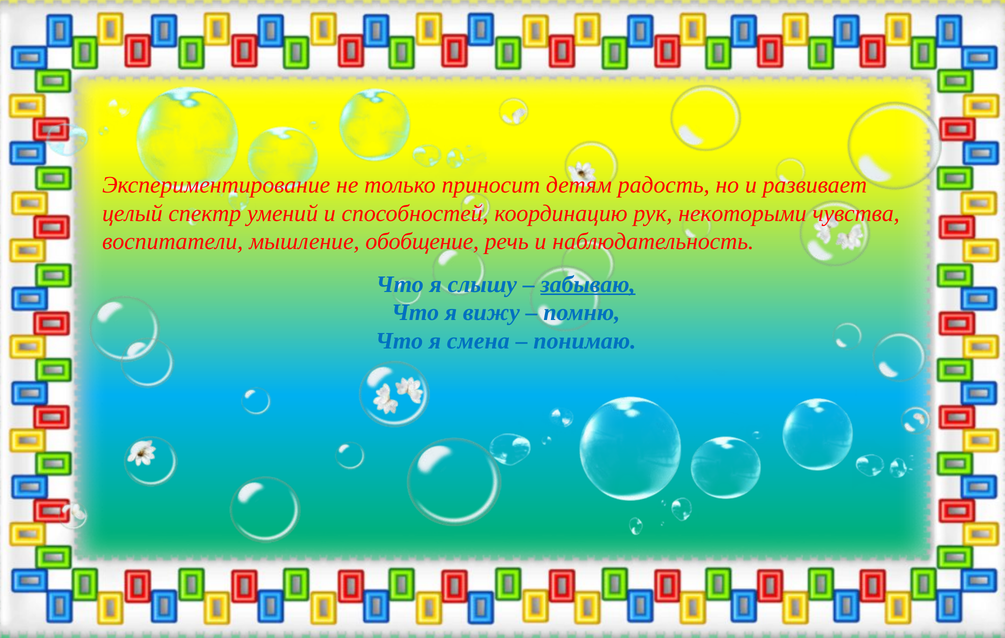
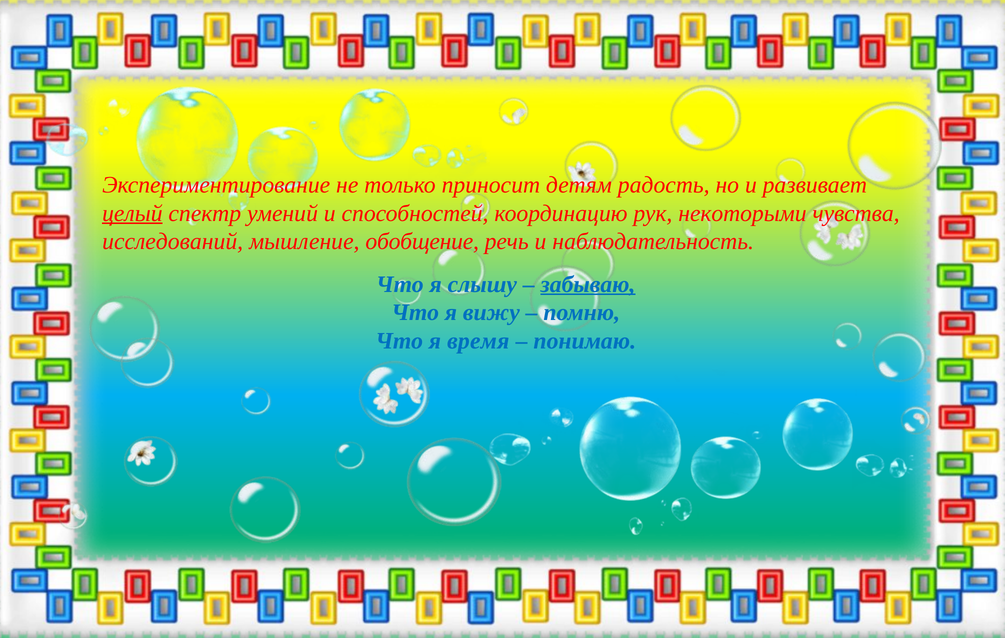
целый underline: none -> present
воспитатели: воспитатели -> исследований
смена: смена -> время
